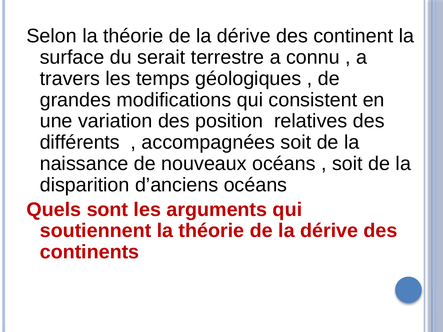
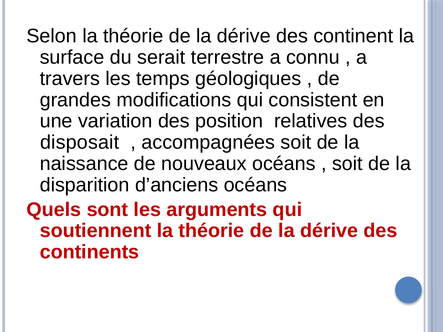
différents: différents -> disposait
